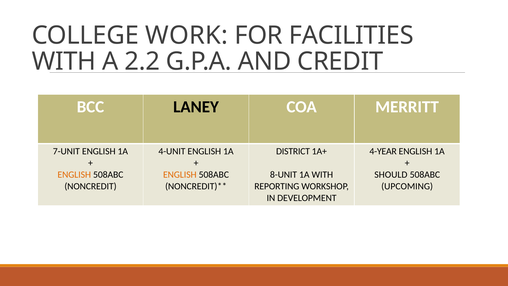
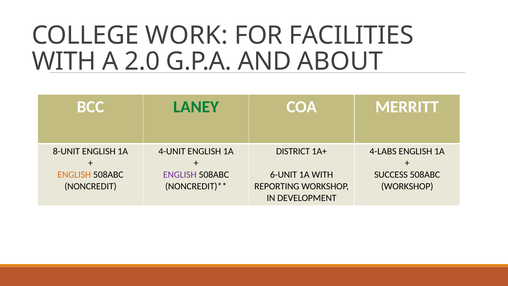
2.2: 2.2 -> 2.0
CREDIT: CREDIT -> ABOUT
LANEY colour: black -> green
7-UNIT: 7-UNIT -> 8-UNIT
4-YEAR: 4-YEAR -> 4-LABS
ENGLISH at (180, 175) colour: orange -> purple
8-UNIT: 8-UNIT -> 6-UNIT
SHOULD: SHOULD -> SUCCESS
UPCOMING at (407, 186): UPCOMING -> WORKSHOP
